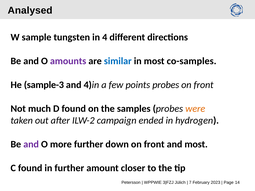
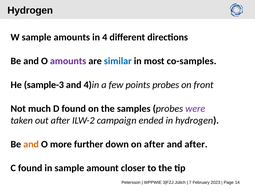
Analysed at (30, 11): Analysed -> Hydrogen
sample tungsten: tungsten -> amounts
were colour: orange -> purple
and at (31, 144) colour: purple -> orange
down on front: front -> after
and most: most -> after
in further: further -> sample
